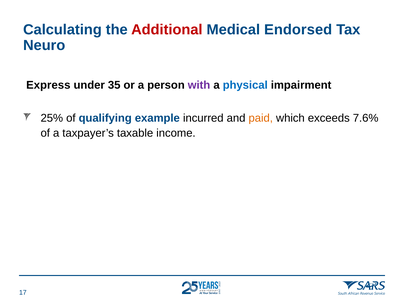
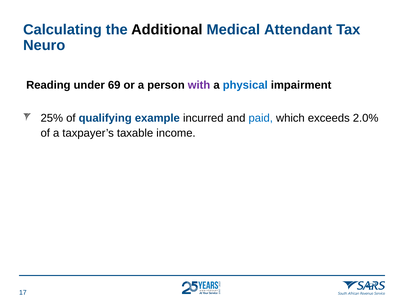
Additional colour: red -> black
Endorsed: Endorsed -> Attendant
Express: Express -> Reading
35: 35 -> 69
paid colour: orange -> blue
7.6%: 7.6% -> 2.0%
